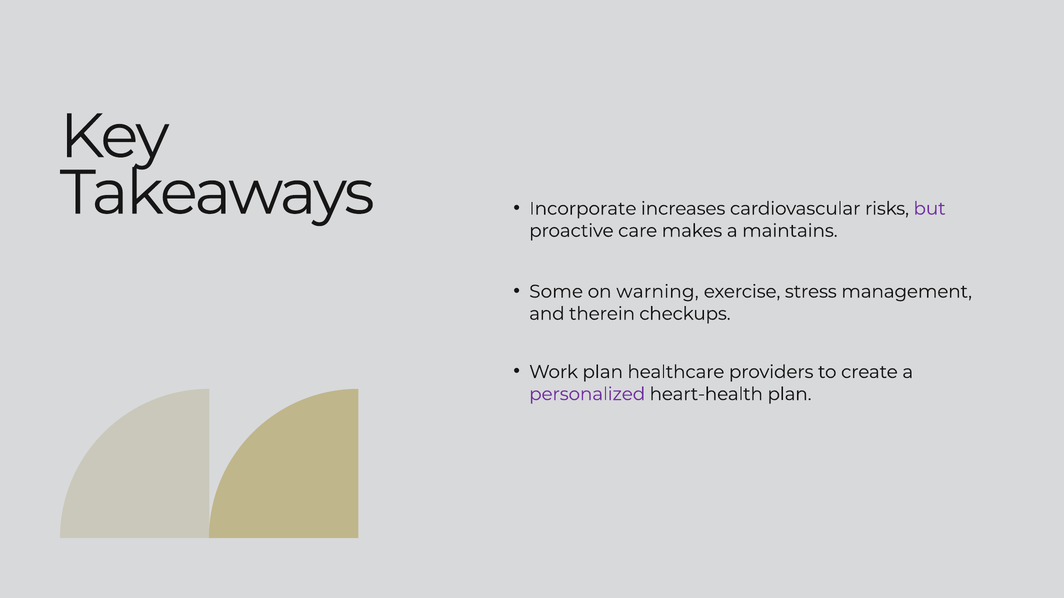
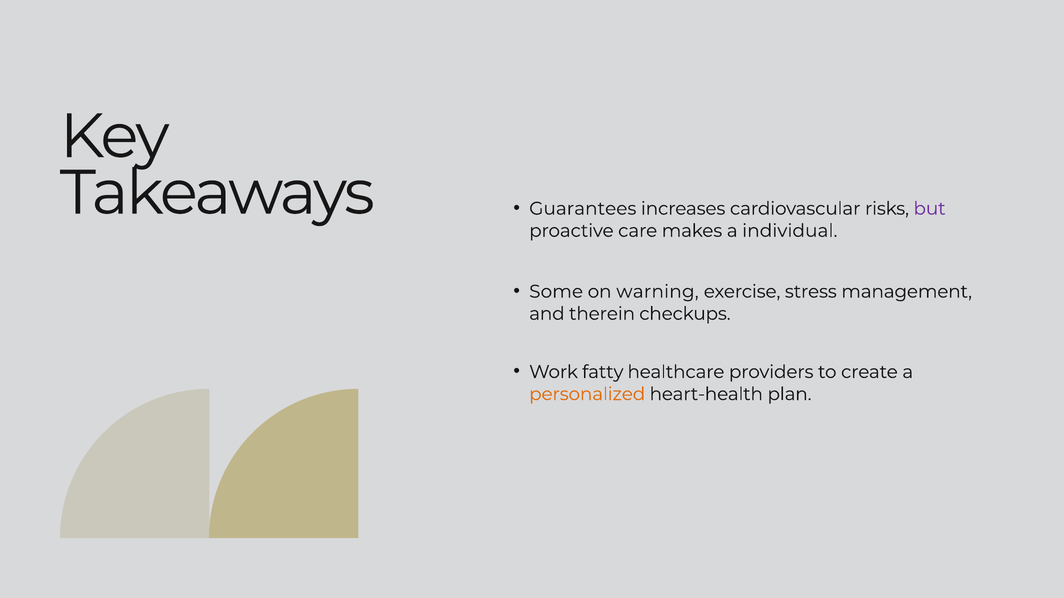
Incorporate: Incorporate -> Guarantees
maintains: maintains -> individual
Work plan: plan -> fatty
personalized colour: purple -> orange
